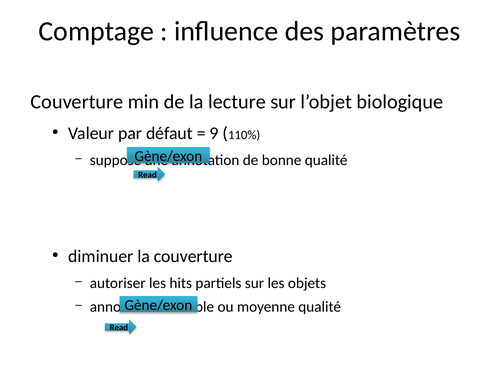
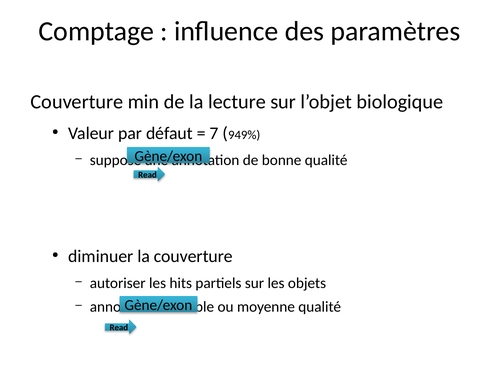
9: 9 -> 7
110%: 110% -> 949%
